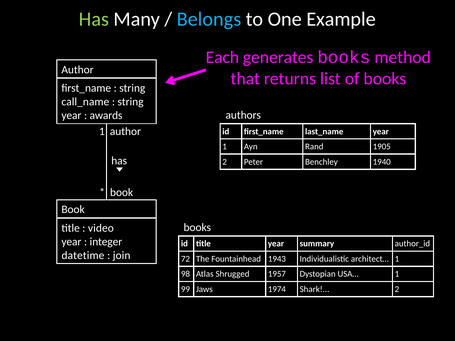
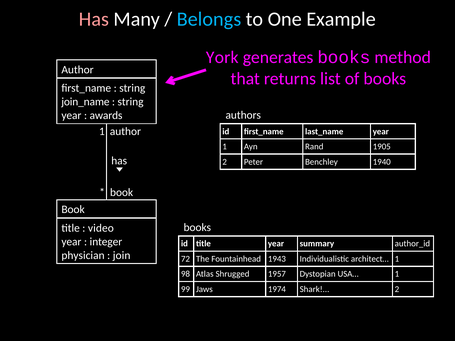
Has at (94, 19) colour: light green -> pink
Each: Each -> York
call_name: call_name -> join_name
datetime: datetime -> physician
